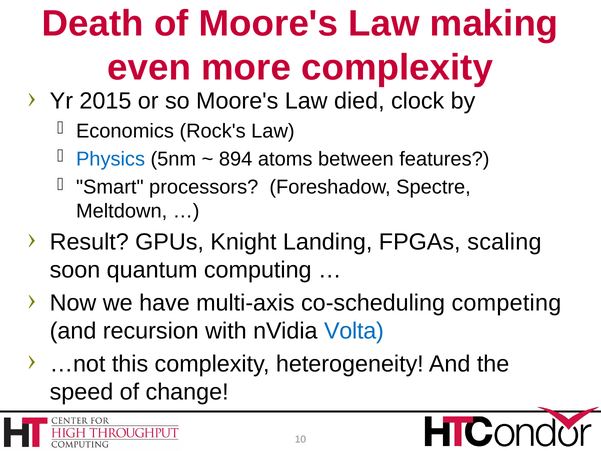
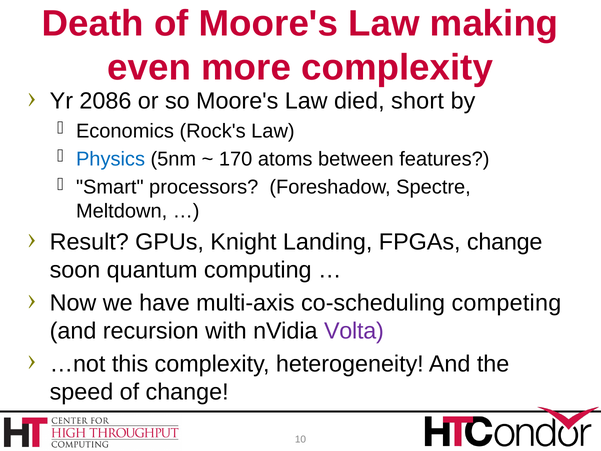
2015: 2015 -> 2086
clock: clock -> short
894: 894 -> 170
FPGAs scaling: scaling -> change
Volta colour: blue -> purple
